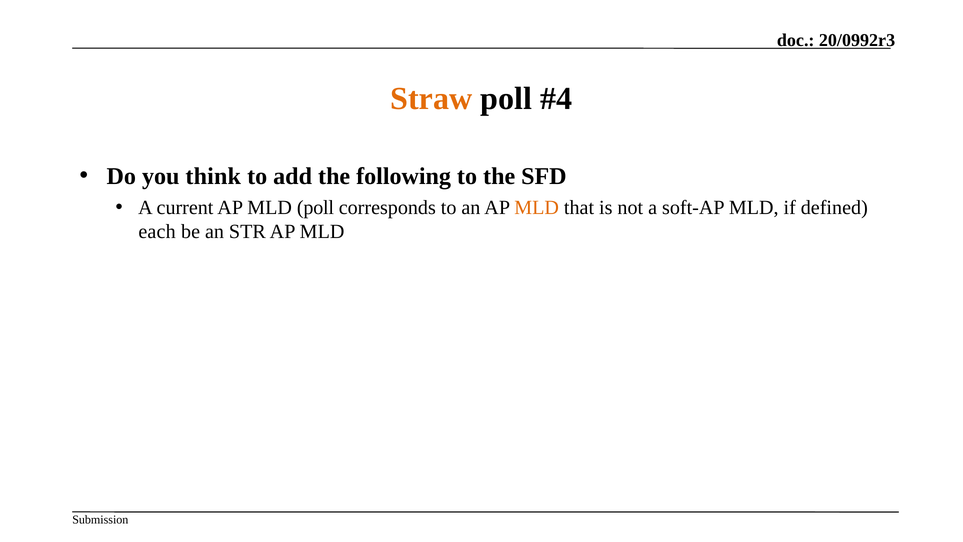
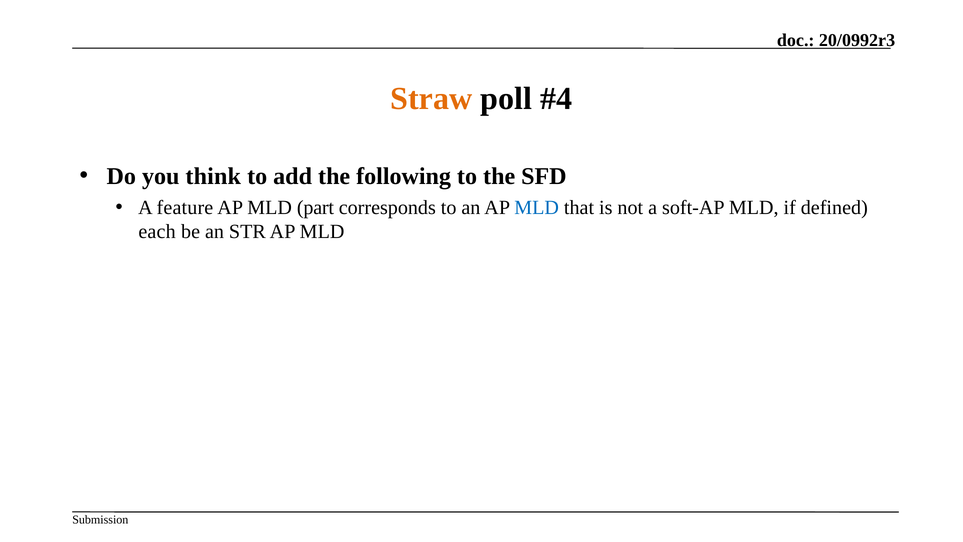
current: current -> feature
MLD poll: poll -> part
MLD at (537, 207) colour: orange -> blue
